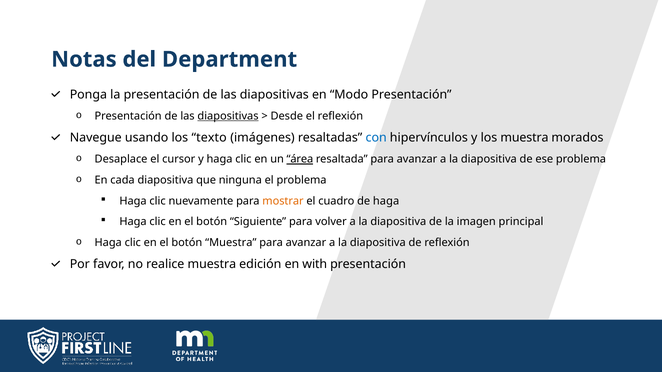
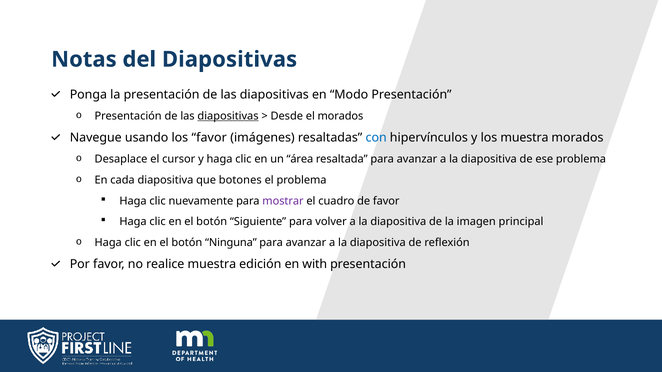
del Department: Department -> Diapositivas
el reflexión: reflexión -> morados
los texto: texto -> favor
área underline: present -> none
ninguna: ninguna -> botones
mostrar colour: orange -> purple
de haga: haga -> favor
botón Muestra: Muestra -> Ninguna
